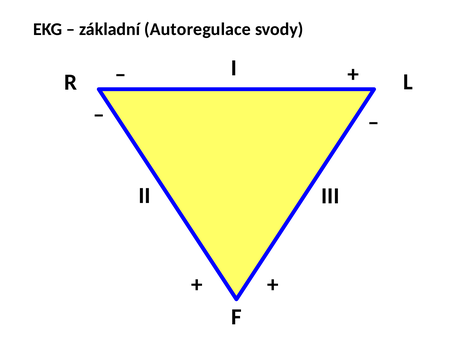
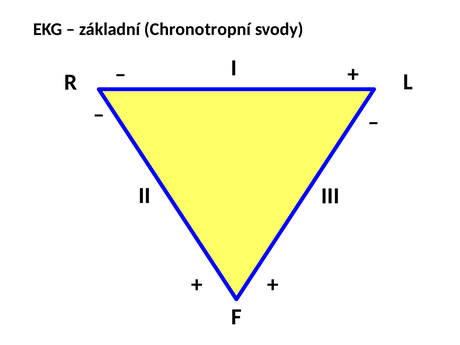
Autoregulace: Autoregulace -> Chronotropní
